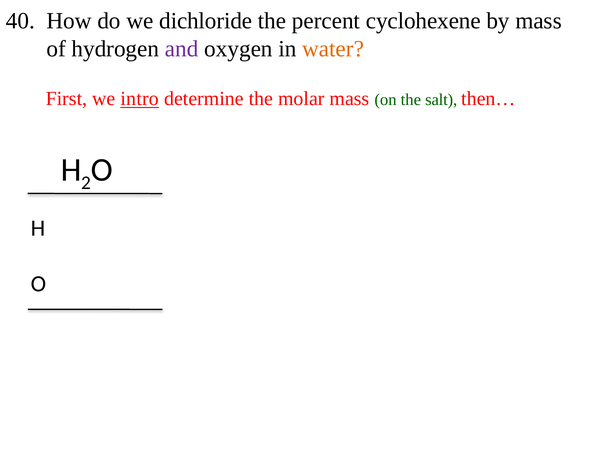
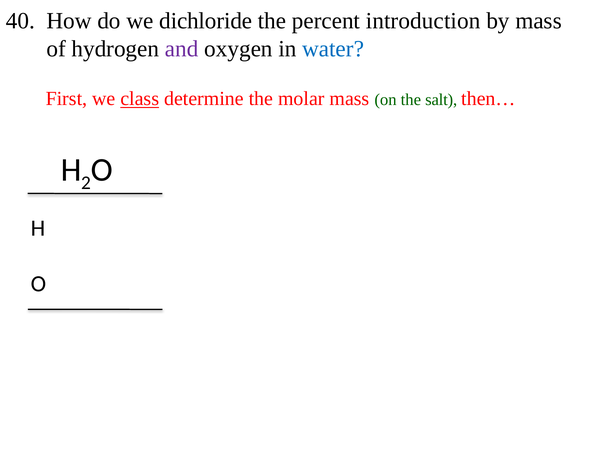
cyclohexene: cyclohexene -> introduction
water colour: orange -> blue
intro: intro -> class
